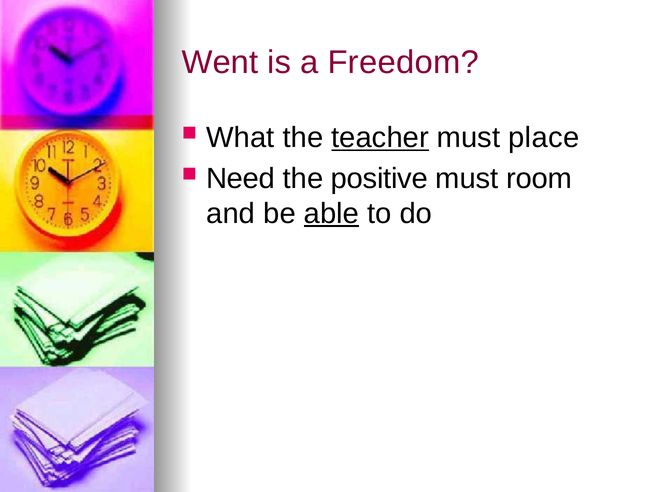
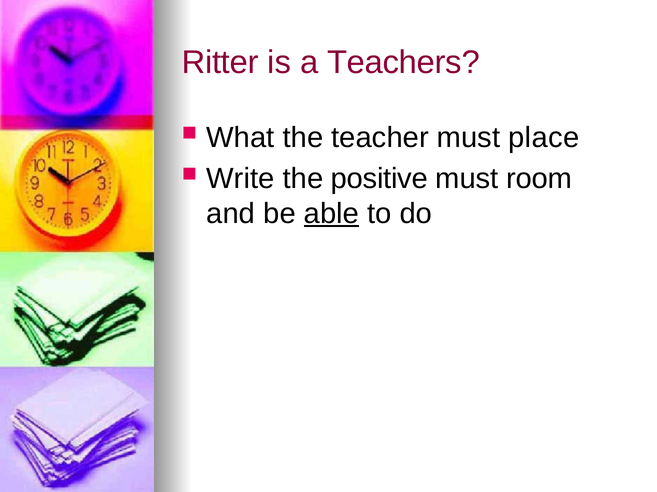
Went: Went -> Ritter
Freedom: Freedom -> Teachers
teacher underline: present -> none
Need: Need -> Write
